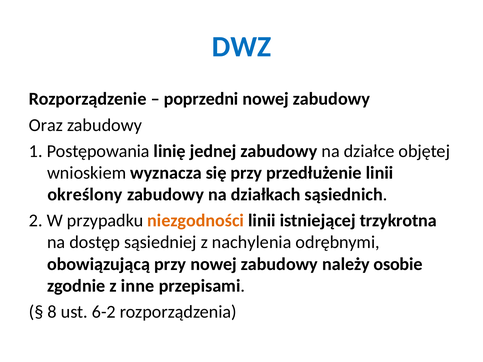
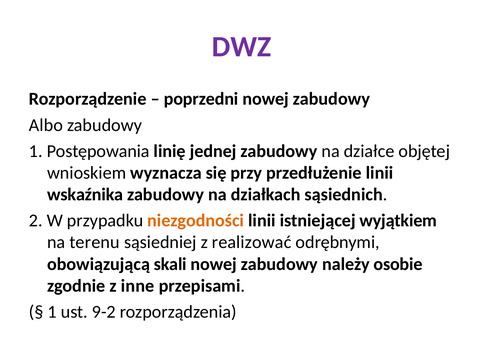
DWZ colour: blue -> purple
Oraz: Oraz -> Albo
określony: określony -> wskaźnika
trzykrotna: trzykrotna -> wyjątkiem
dostęp: dostęp -> terenu
nachylenia: nachylenia -> realizować
obowiązującą przy: przy -> skali
8 at (52, 312): 8 -> 1
6-2: 6-2 -> 9-2
